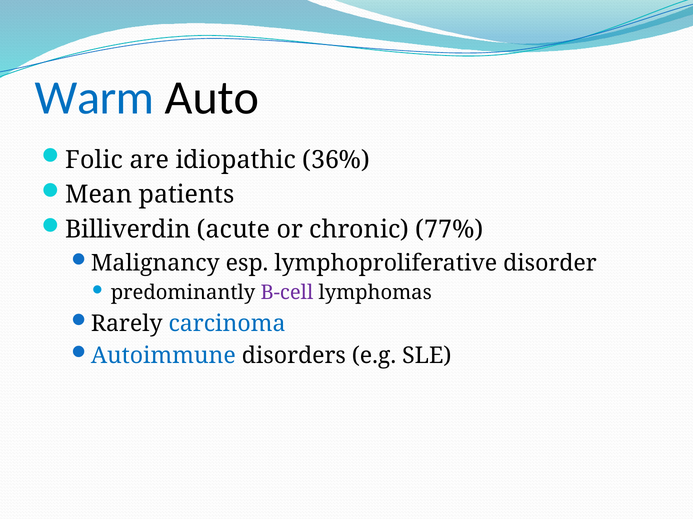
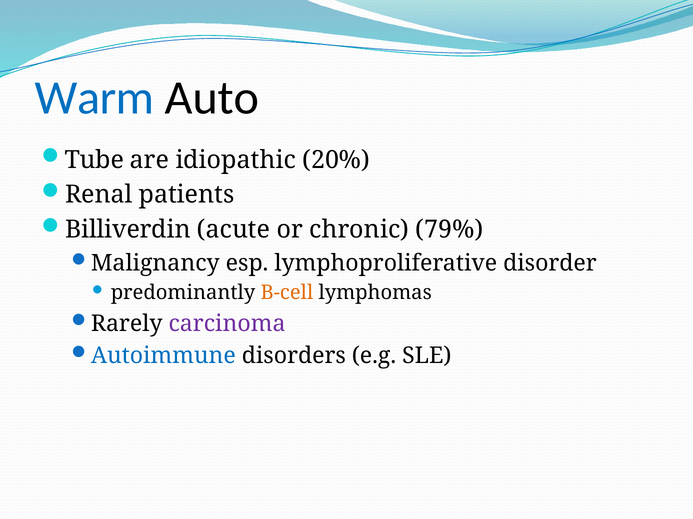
Folic: Folic -> Tube
36%: 36% -> 20%
Mean: Mean -> Renal
77%: 77% -> 79%
B-cell colour: purple -> orange
carcinoma colour: blue -> purple
